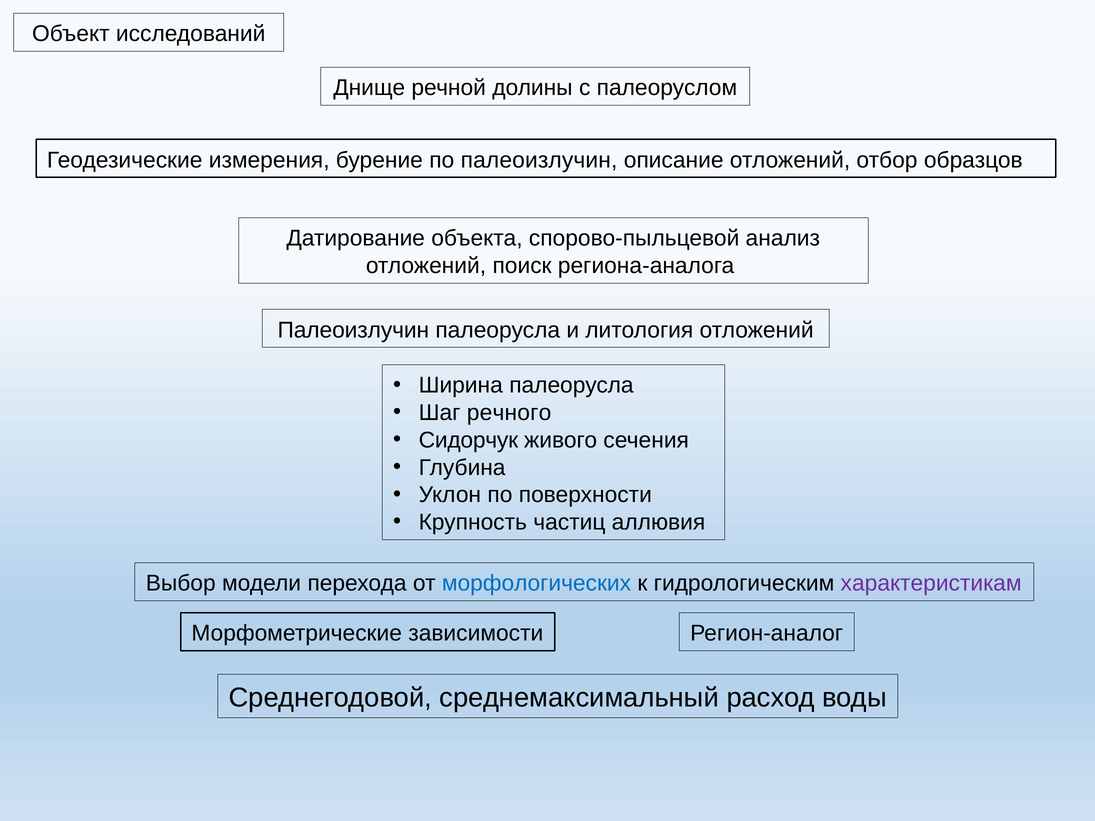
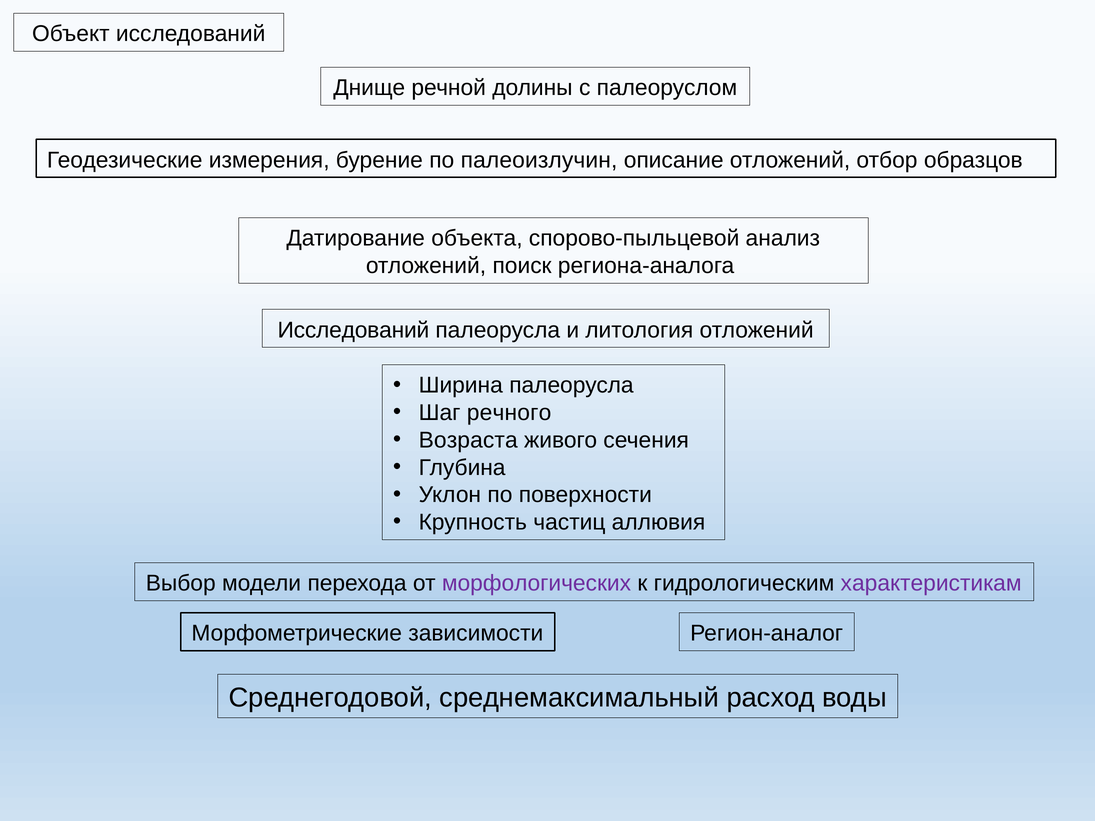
Палеоизлучин at (353, 330): Палеоизлучин -> Исследований
Сидорчук: Сидорчук -> Возраста
морфологических colour: blue -> purple
